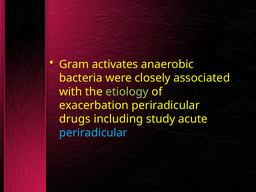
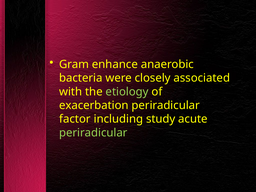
activates: activates -> enhance
drugs: drugs -> factor
periradicular at (93, 133) colour: light blue -> light green
